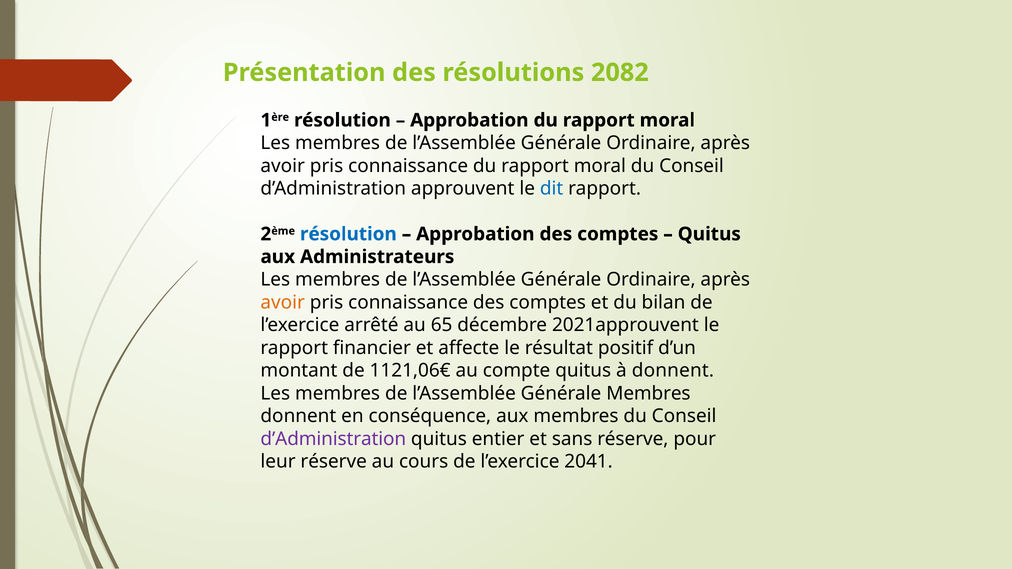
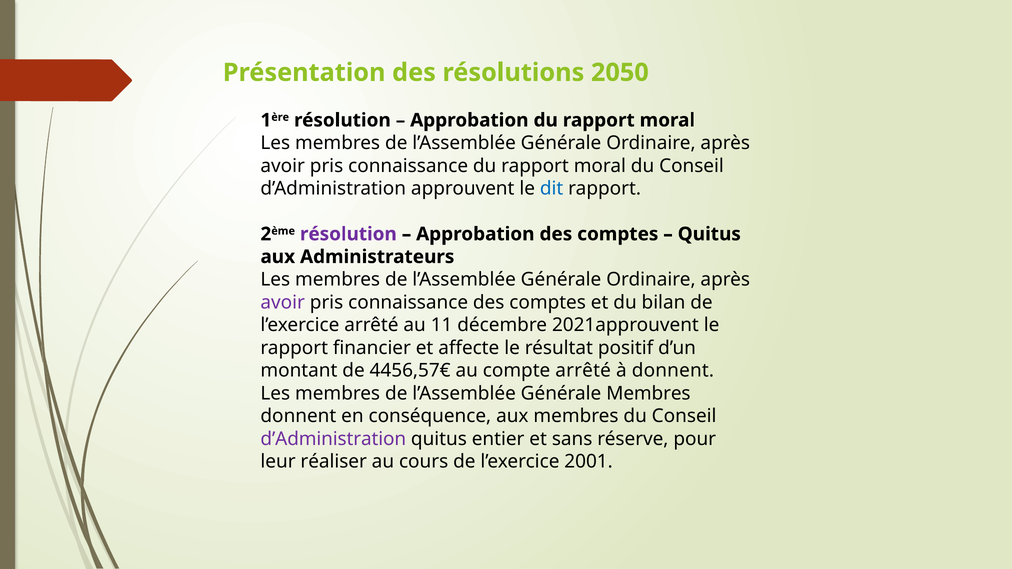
2082: 2082 -> 2050
résolution at (348, 234) colour: blue -> purple
avoir at (283, 302) colour: orange -> purple
65: 65 -> 11
1121,06€: 1121,06€ -> 4456,57€
compte quitus: quitus -> arrêté
leur réserve: réserve -> réaliser
2041: 2041 -> 2001
